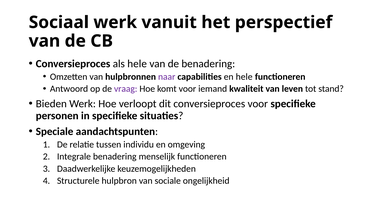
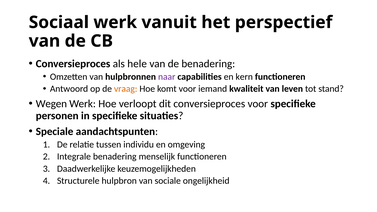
en hele: hele -> kern
vraag colour: purple -> orange
Bieden: Bieden -> Wegen
